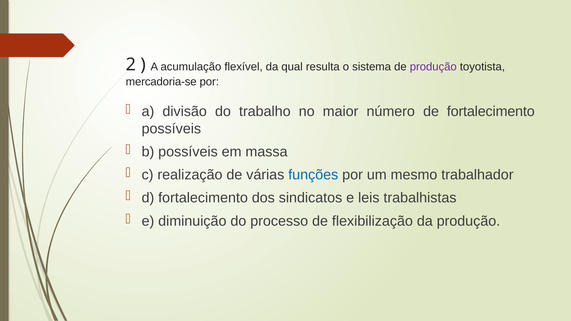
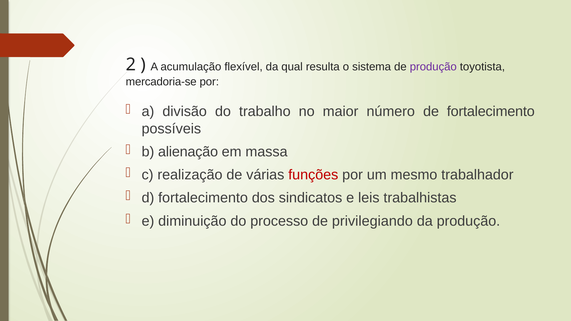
b possíveis: possíveis -> alienação
funções colour: blue -> red
flexibilização: flexibilização -> privilegiando
